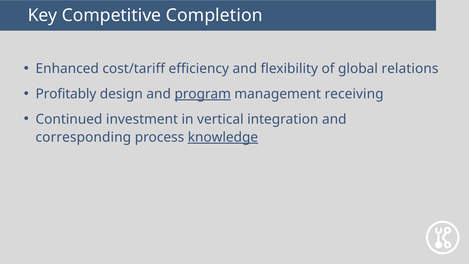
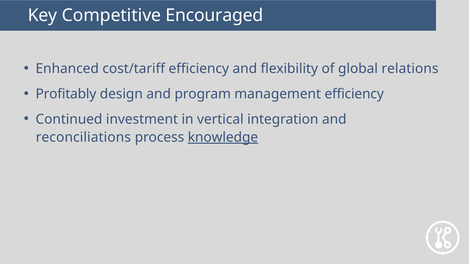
Completion: Completion -> Encouraged
program underline: present -> none
management receiving: receiving -> efficiency
corresponding: corresponding -> reconciliations
